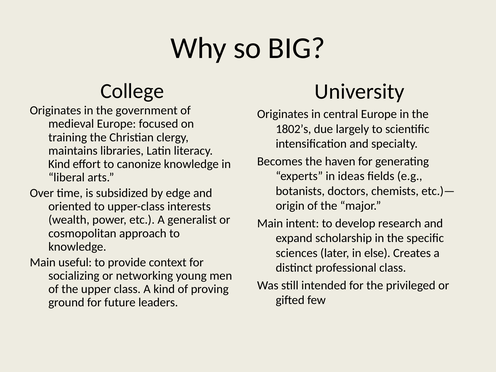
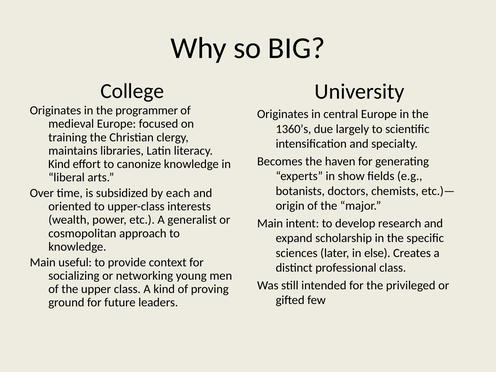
government: government -> programmer
1802’s: 1802’s -> 1360’s
ideas: ideas -> show
edge: edge -> each
